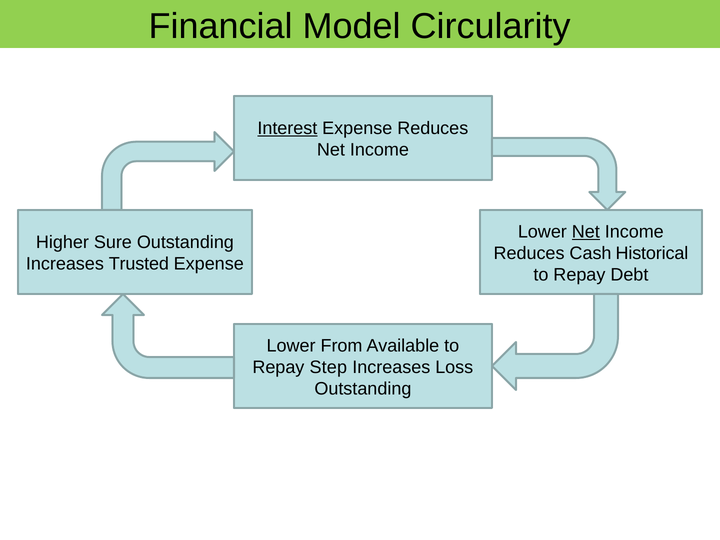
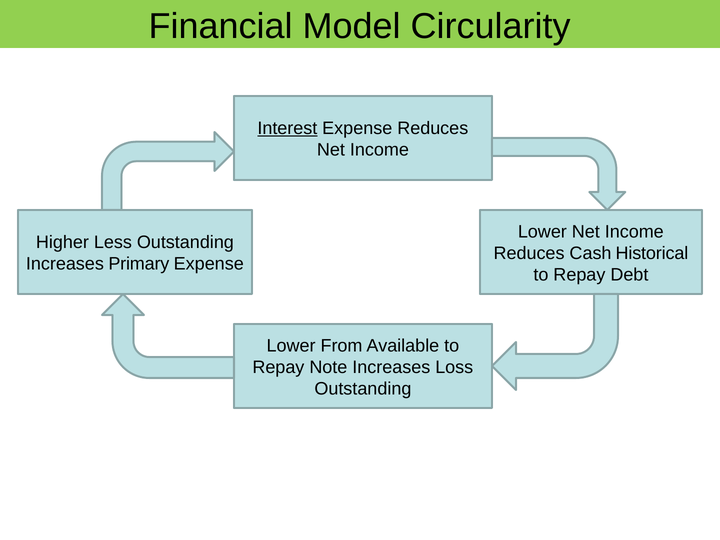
Net at (586, 232) underline: present -> none
Sure: Sure -> Less
Trusted: Trusted -> Primary
Step: Step -> Note
